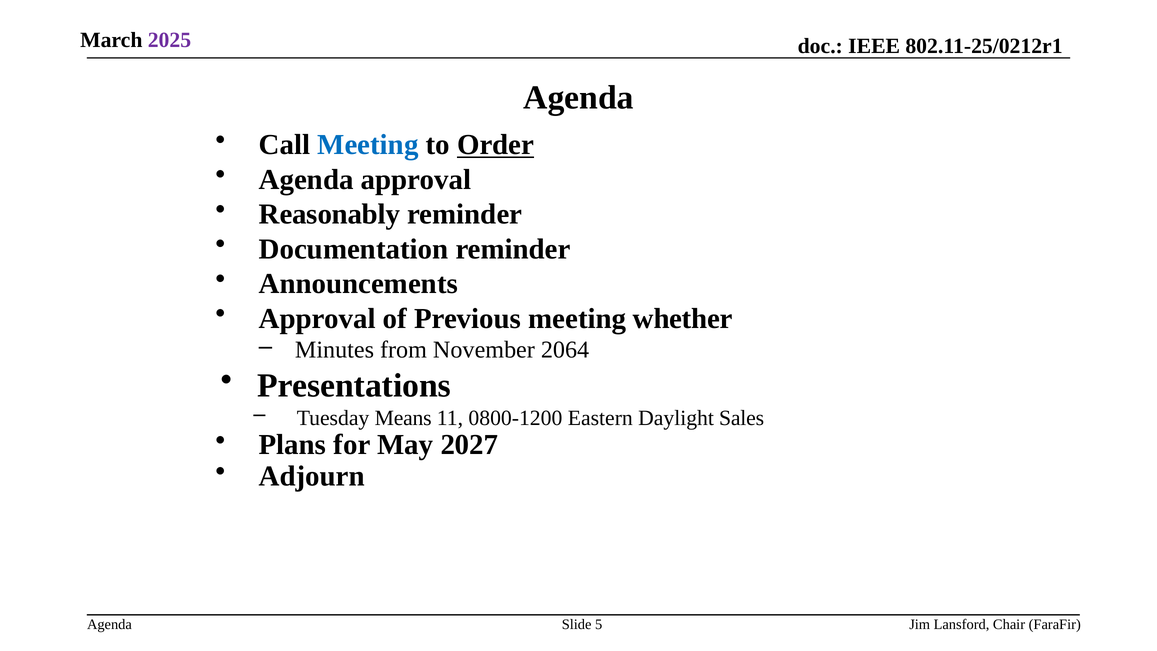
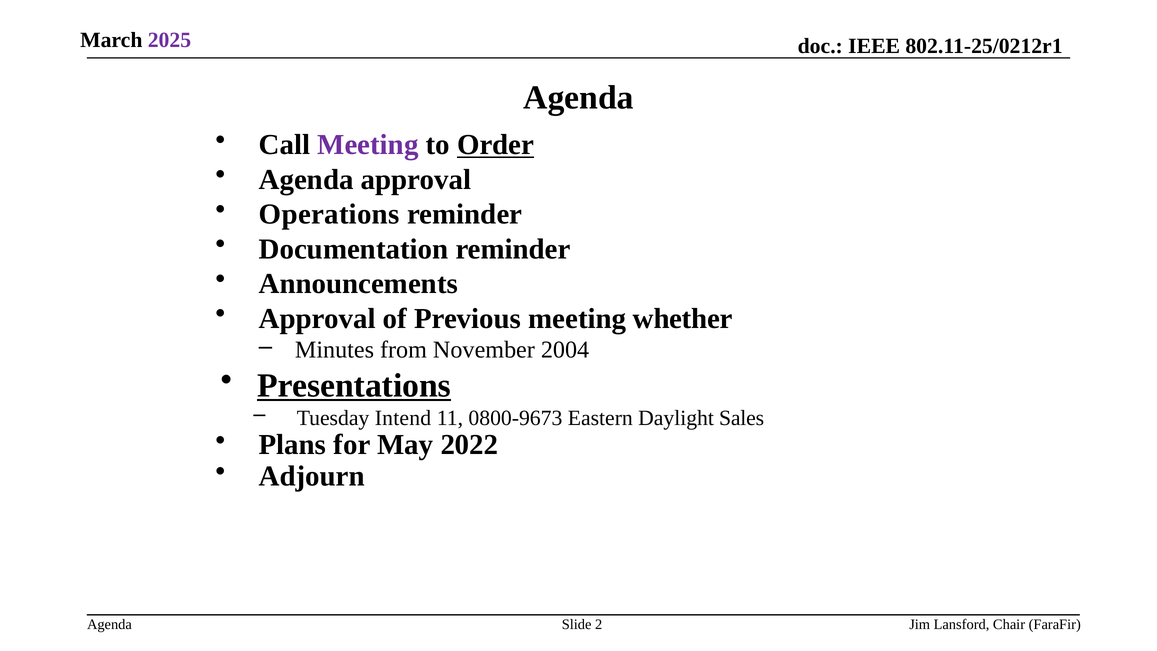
Meeting at (368, 145) colour: blue -> purple
Reasonably: Reasonably -> Operations
2064: 2064 -> 2004
Presentations underline: none -> present
Means: Means -> Intend
0800-1200: 0800-1200 -> 0800-9673
2027: 2027 -> 2022
5: 5 -> 2
